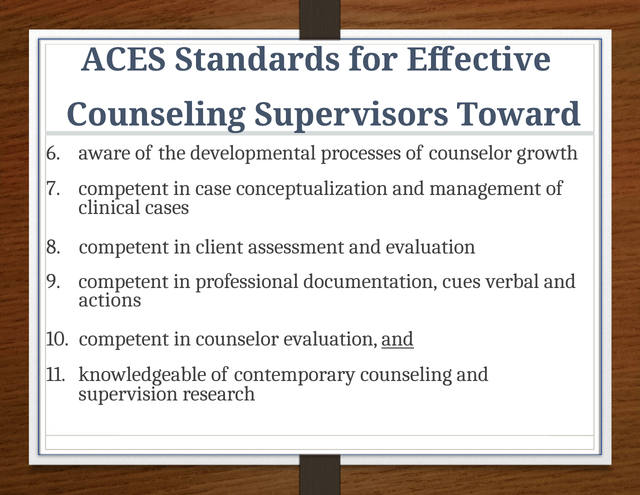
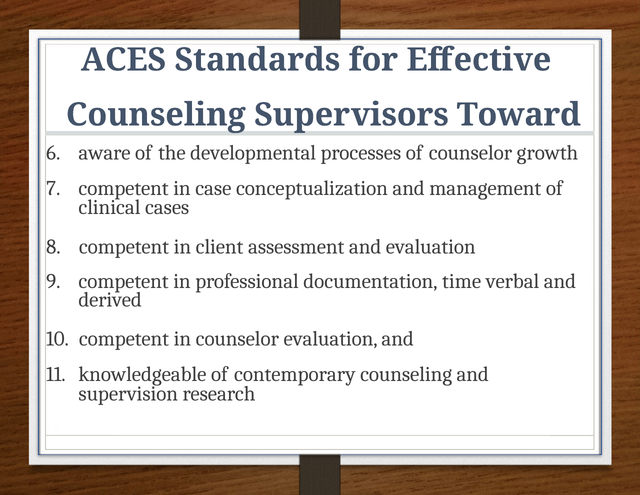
cues: cues -> time
actions: actions -> derived
and at (398, 339) underline: present -> none
